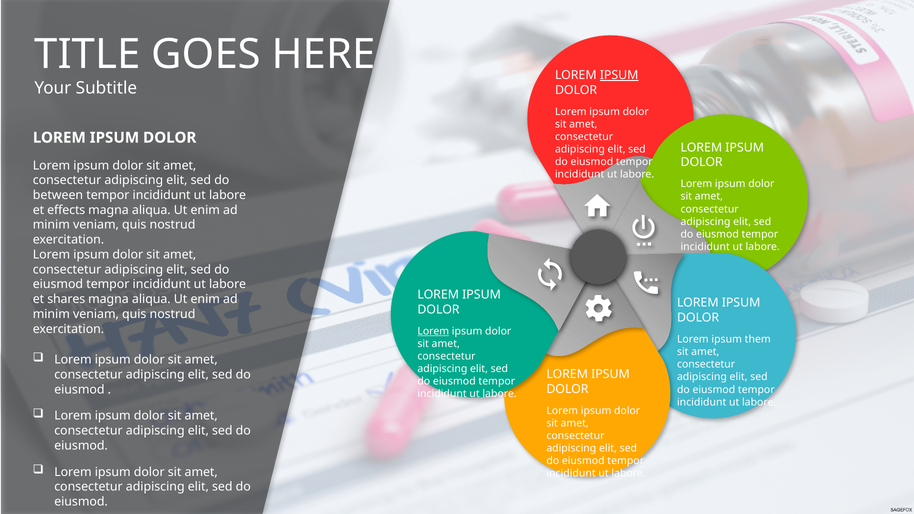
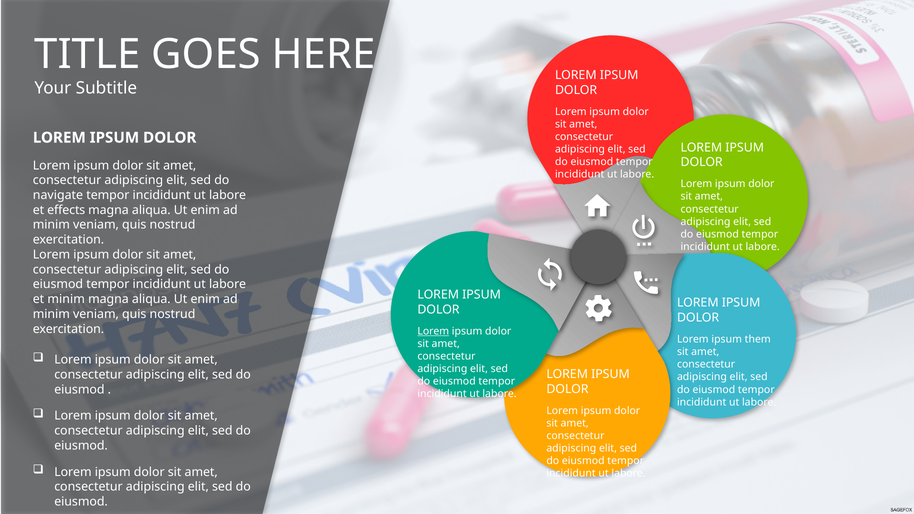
IPSUM at (619, 75) underline: present -> none
between: between -> navigate
et shares: shares -> minim
